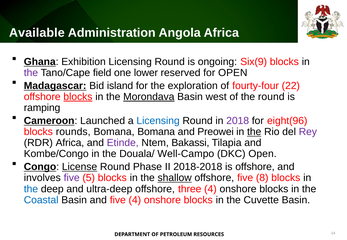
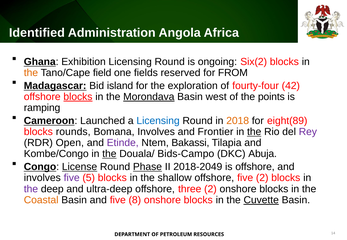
Available: Available -> Identified
Six(9: Six(9 -> Six(2
the at (31, 73) colour: purple -> orange
lower: lower -> fields
for OPEN: OPEN -> FROM
22: 22 -> 42
the round: round -> points
2018 colour: purple -> orange
eight(96: eight(96 -> eight(89
Bomana Bomana: Bomana -> Involves
Preowei: Preowei -> Frontier
RDR Africa: Africa -> Open
the at (109, 154) underline: none -> present
Well-Campo: Well-Campo -> Bids-Campo
DKC Open: Open -> Abuja
Phase underline: none -> present
2018-2018: 2018-2018 -> 2018-2049
shallow underline: present -> none
five 8: 8 -> 2
the at (31, 189) colour: blue -> purple
three 4: 4 -> 2
Coastal colour: blue -> orange
five 4: 4 -> 8
Cuvette underline: none -> present
